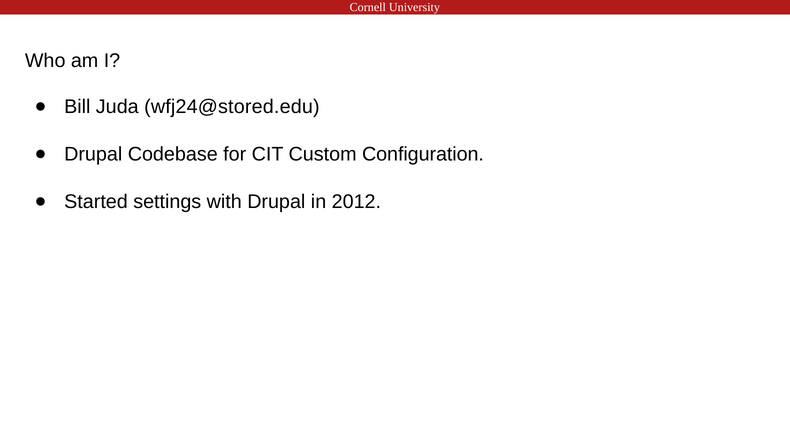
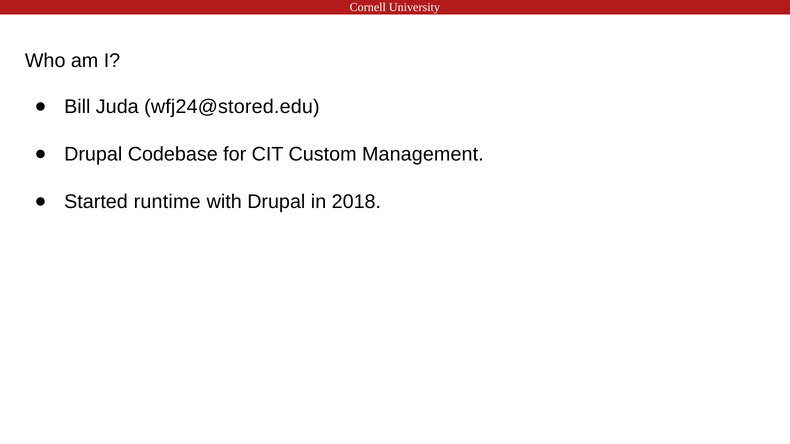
Configuration: Configuration -> Management
settings: settings -> runtime
2012: 2012 -> 2018
